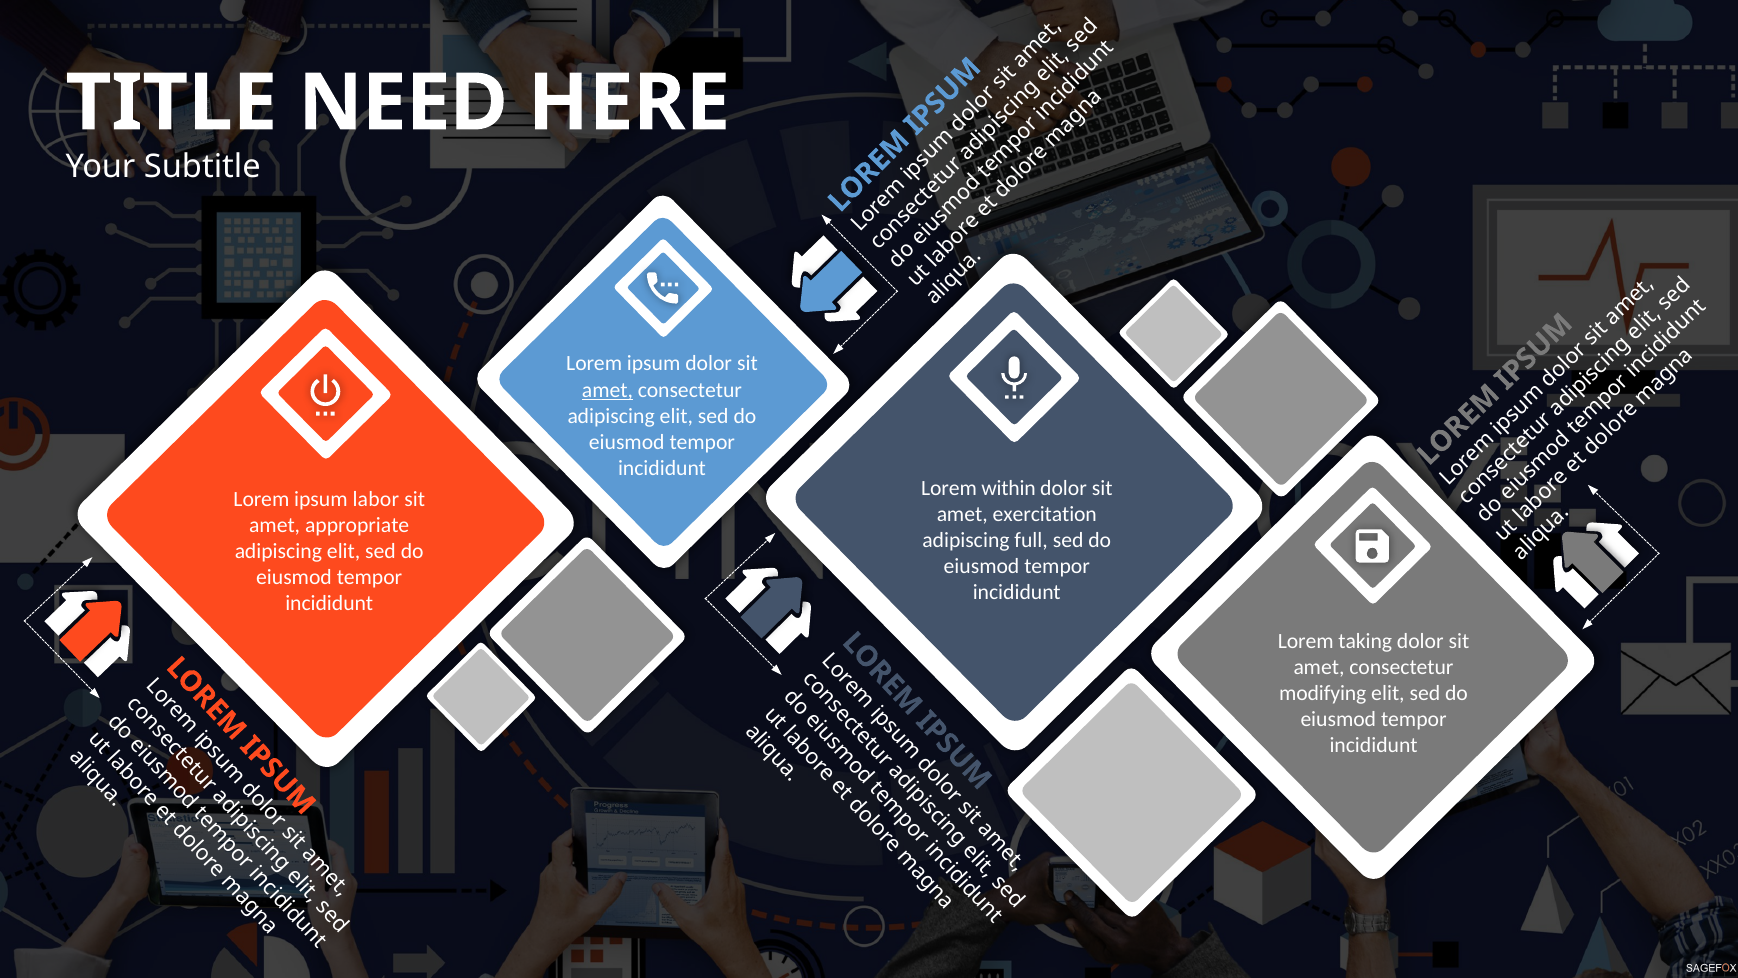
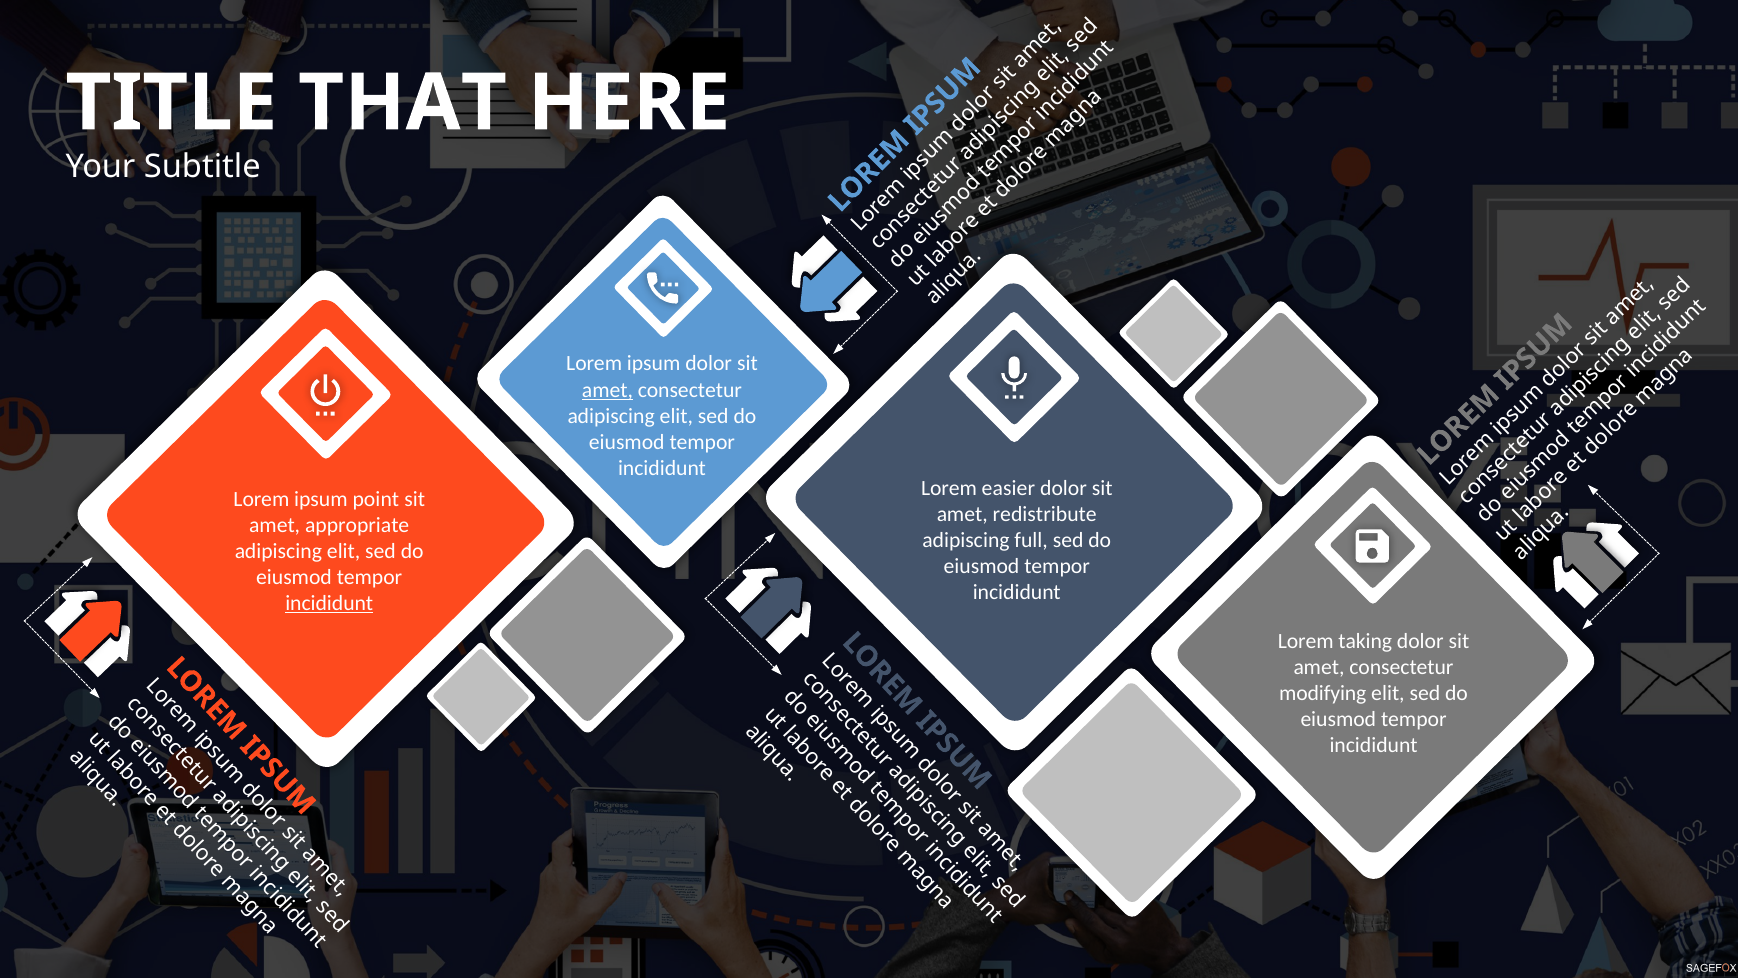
NEED: NEED -> THAT
within: within -> easier
labor: labor -> point
exercitation: exercitation -> redistribute
incididunt at (329, 603) underline: none -> present
